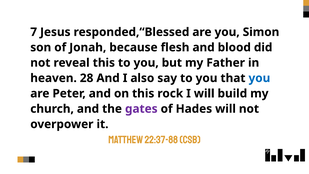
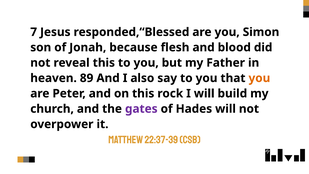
28: 28 -> 89
you at (259, 78) colour: blue -> orange
22:37-88: 22:37-88 -> 22:37-39
